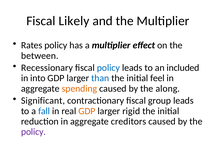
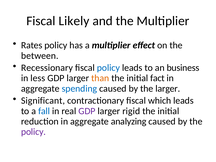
included: included -> business
into: into -> less
than colour: blue -> orange
feel: feel -> fact
spending colour: orange -> blue
the along: along -> larger
group: group -> which
GDP at (87, 111) colour: orange -> purple
creditors: creditors -> analyzing
